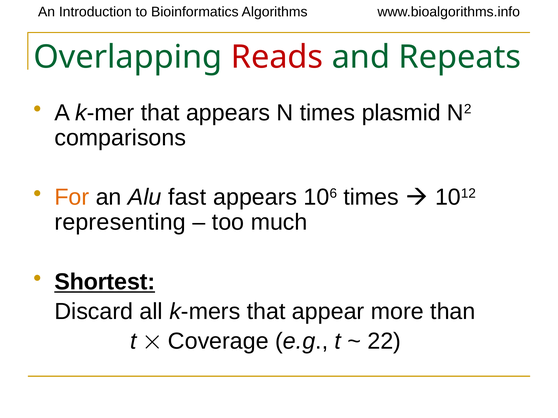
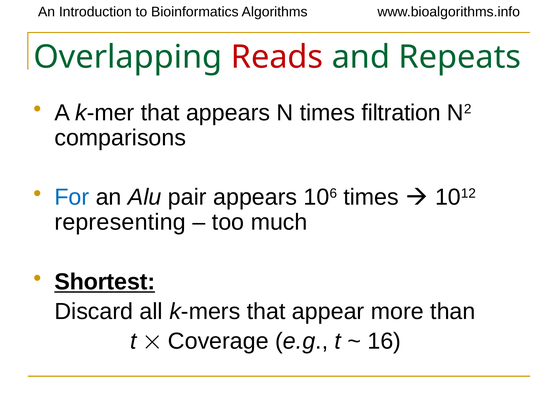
plasmid: plasmid -> filtration
For colour: orange -> blue
fast: fast -> pair
22: 22 -> 16
